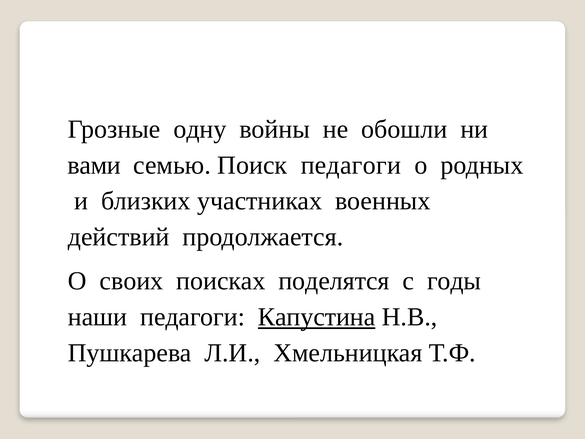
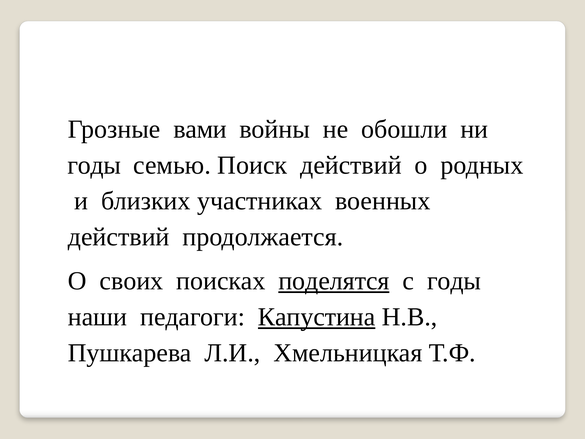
одну: одну -> вами
вами at (94, 165): вами -> годы
Поиск педагоги: педагоги -> действий
поделятся underline: none -> present
